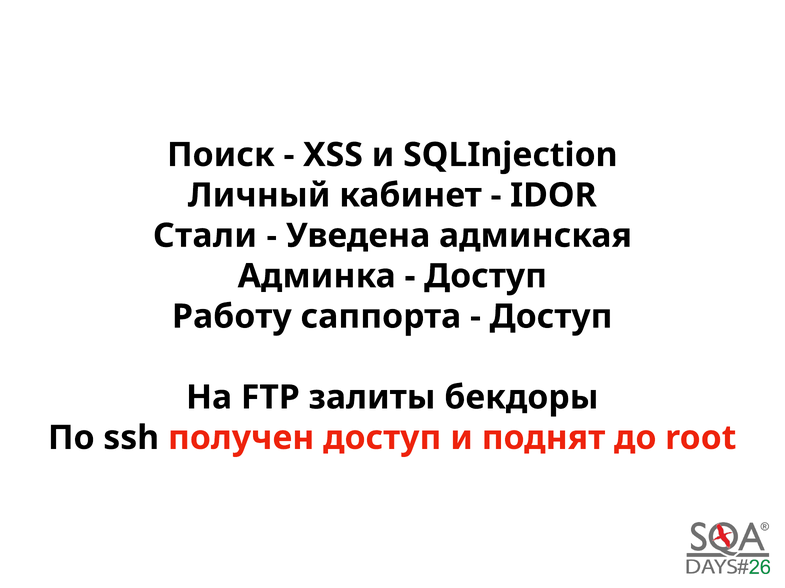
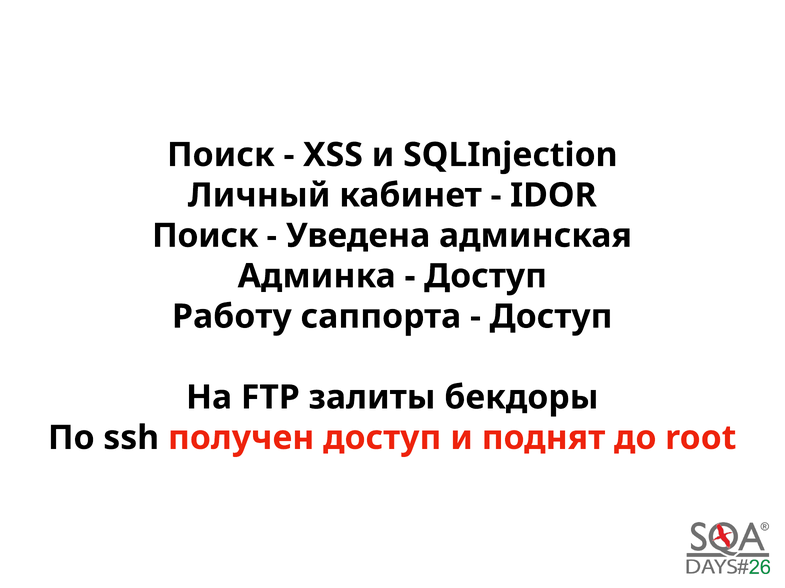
Стали at (205, 236): Стали -> Поиск
